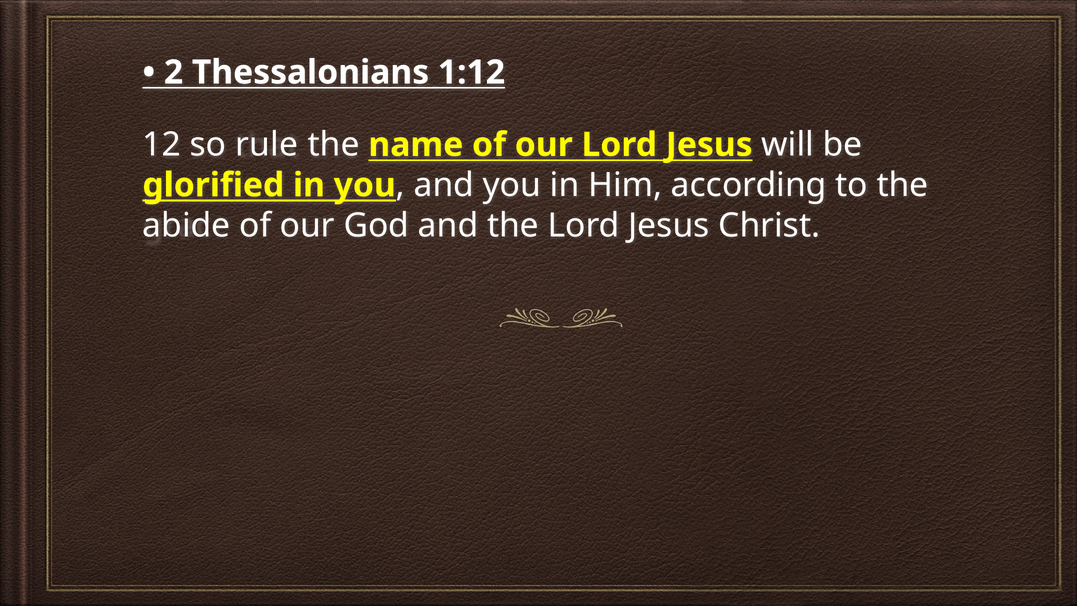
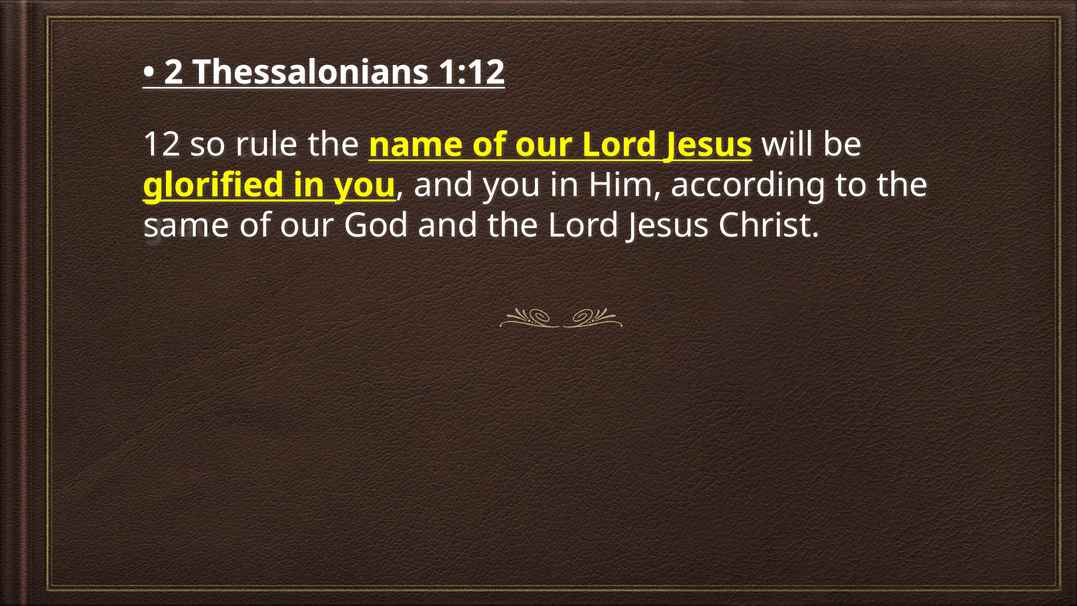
abide: abide -> same
